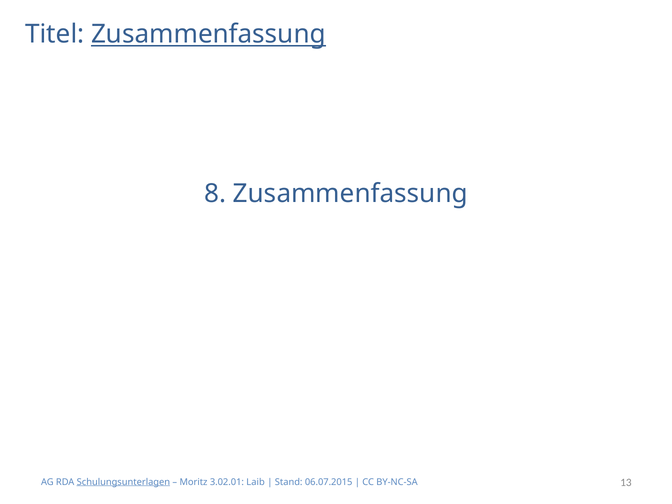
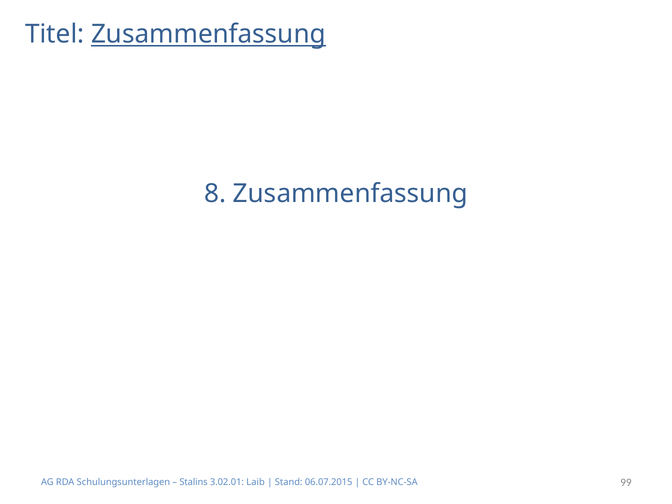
Schulungsunterlagen underline: present -> none
Moritz: Moritz -> Stalins
13: 13 -> 99
